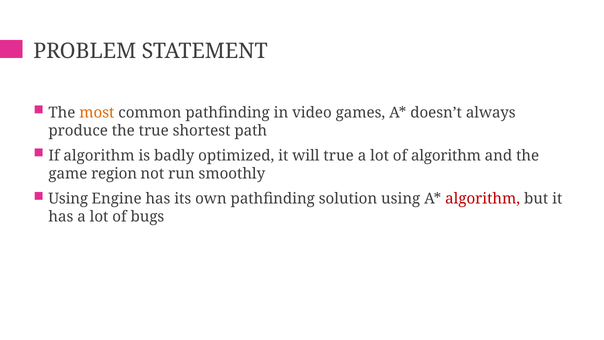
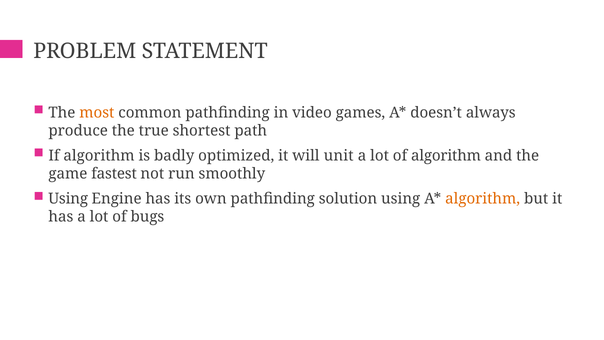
will true: true -> unit
region: region -> fastest
algorithm at (483, 199) colour: red -> orange
